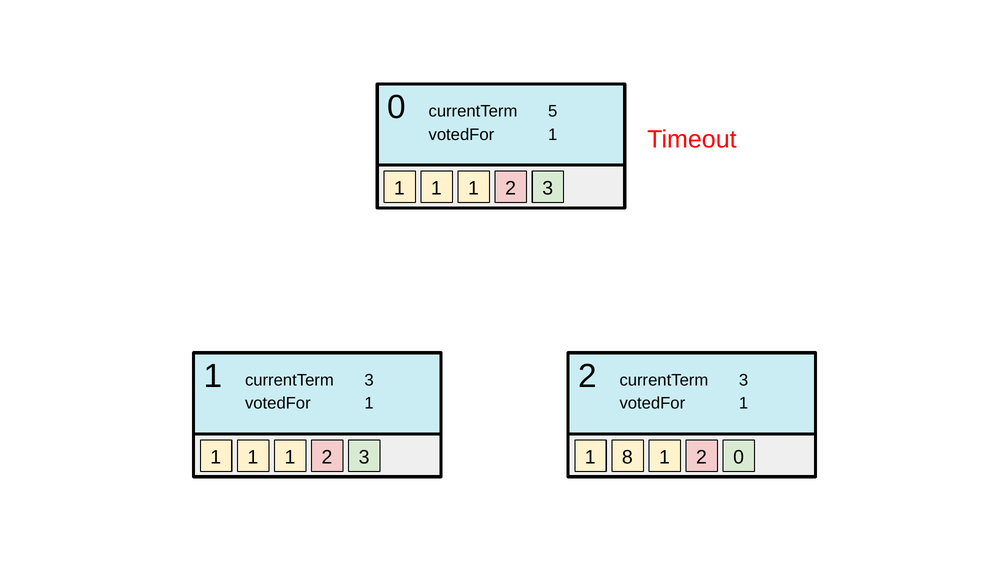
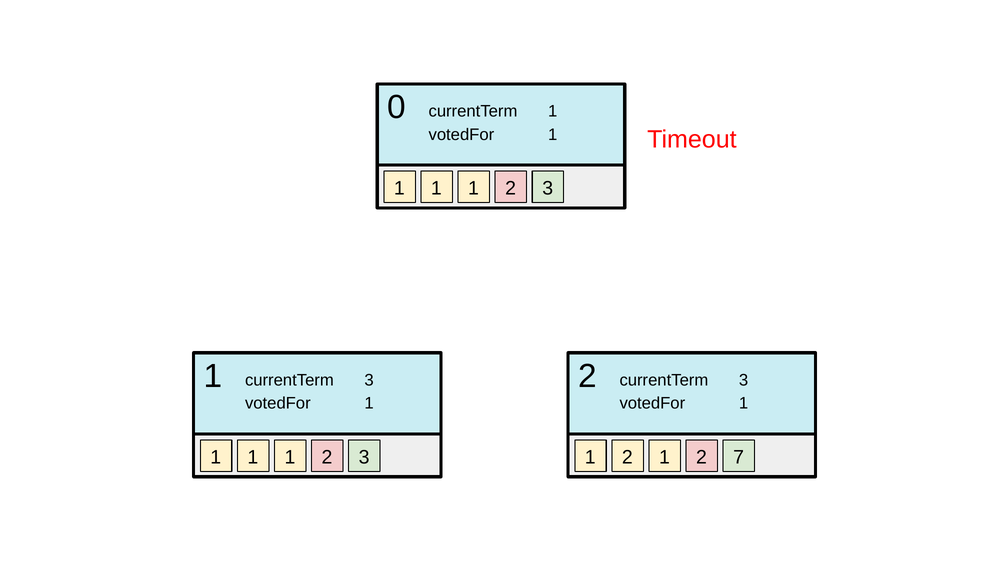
0 5: 5 -> 1
3 1 8: 8 -> 2
2 0: 0 -> 7
